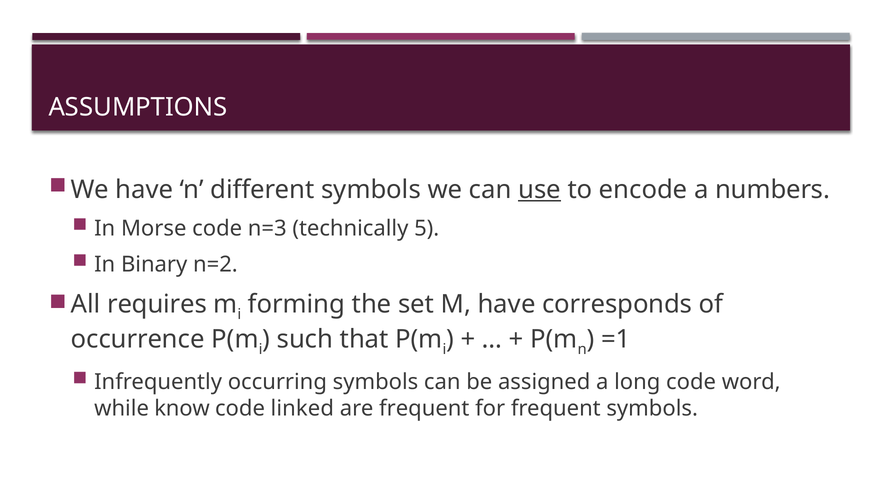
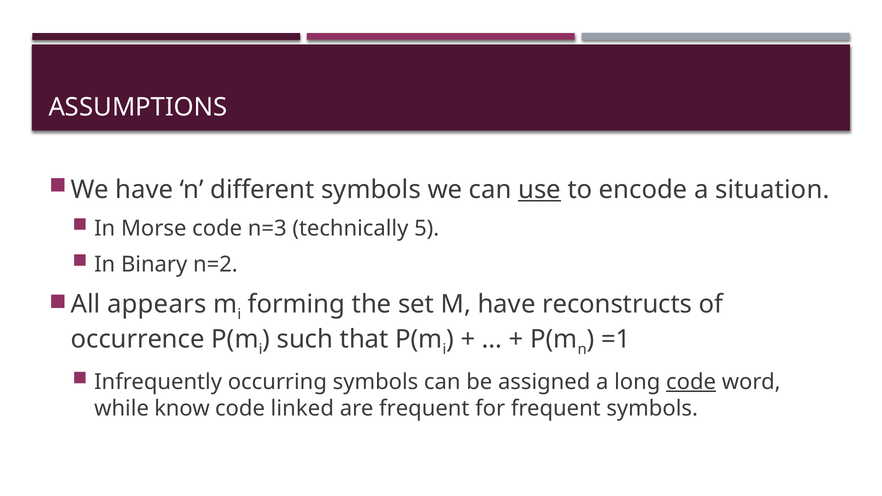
numbers: numbers -> situation
requires: requires -> appears
corresponds: corresponds -> reconstructs
code at (691, 382) underline: none -> present
